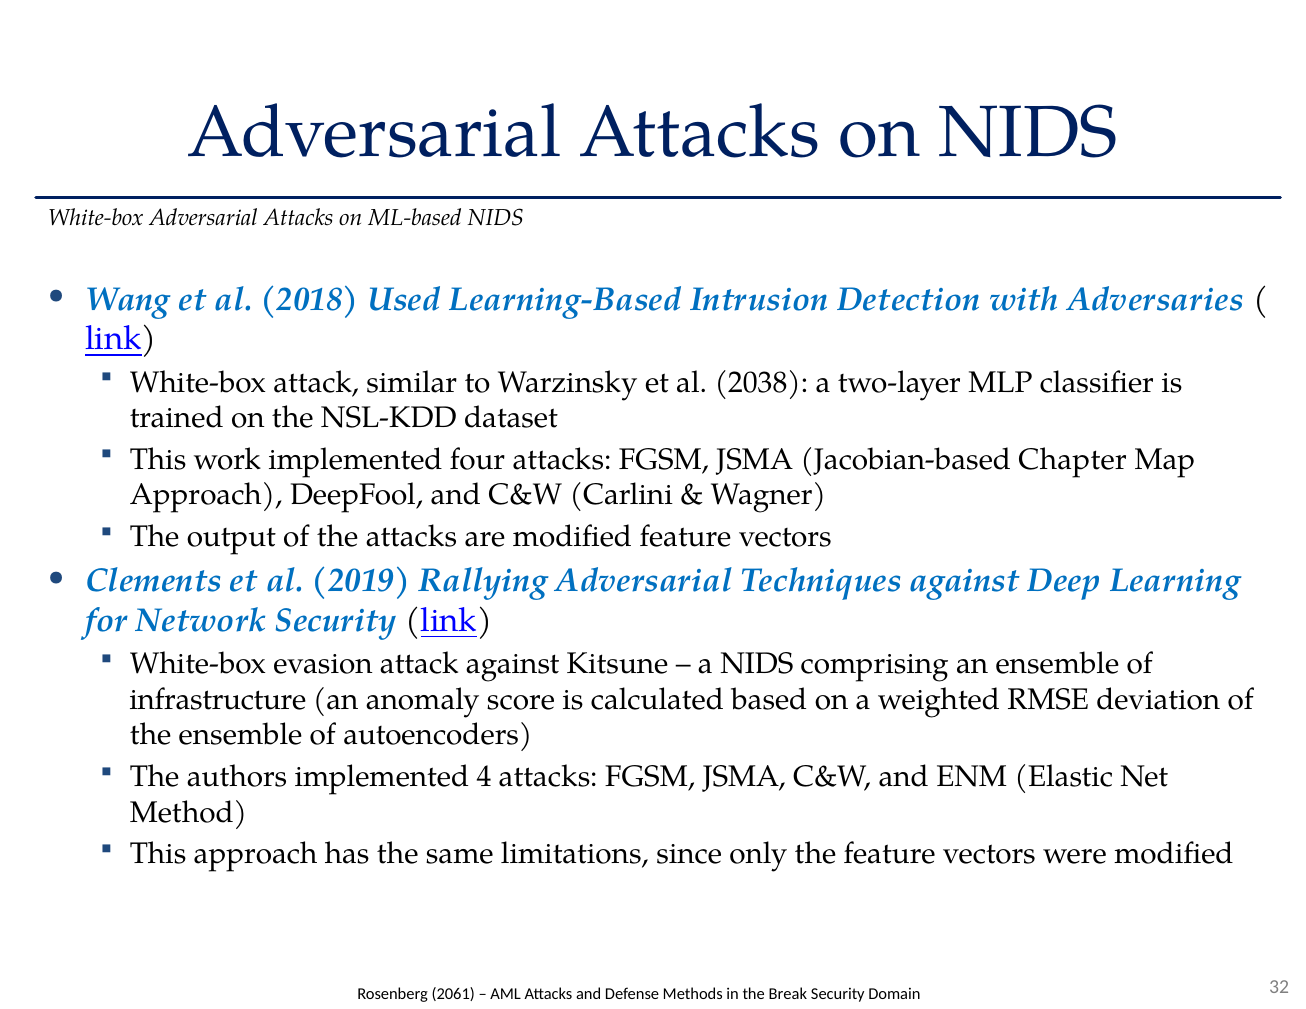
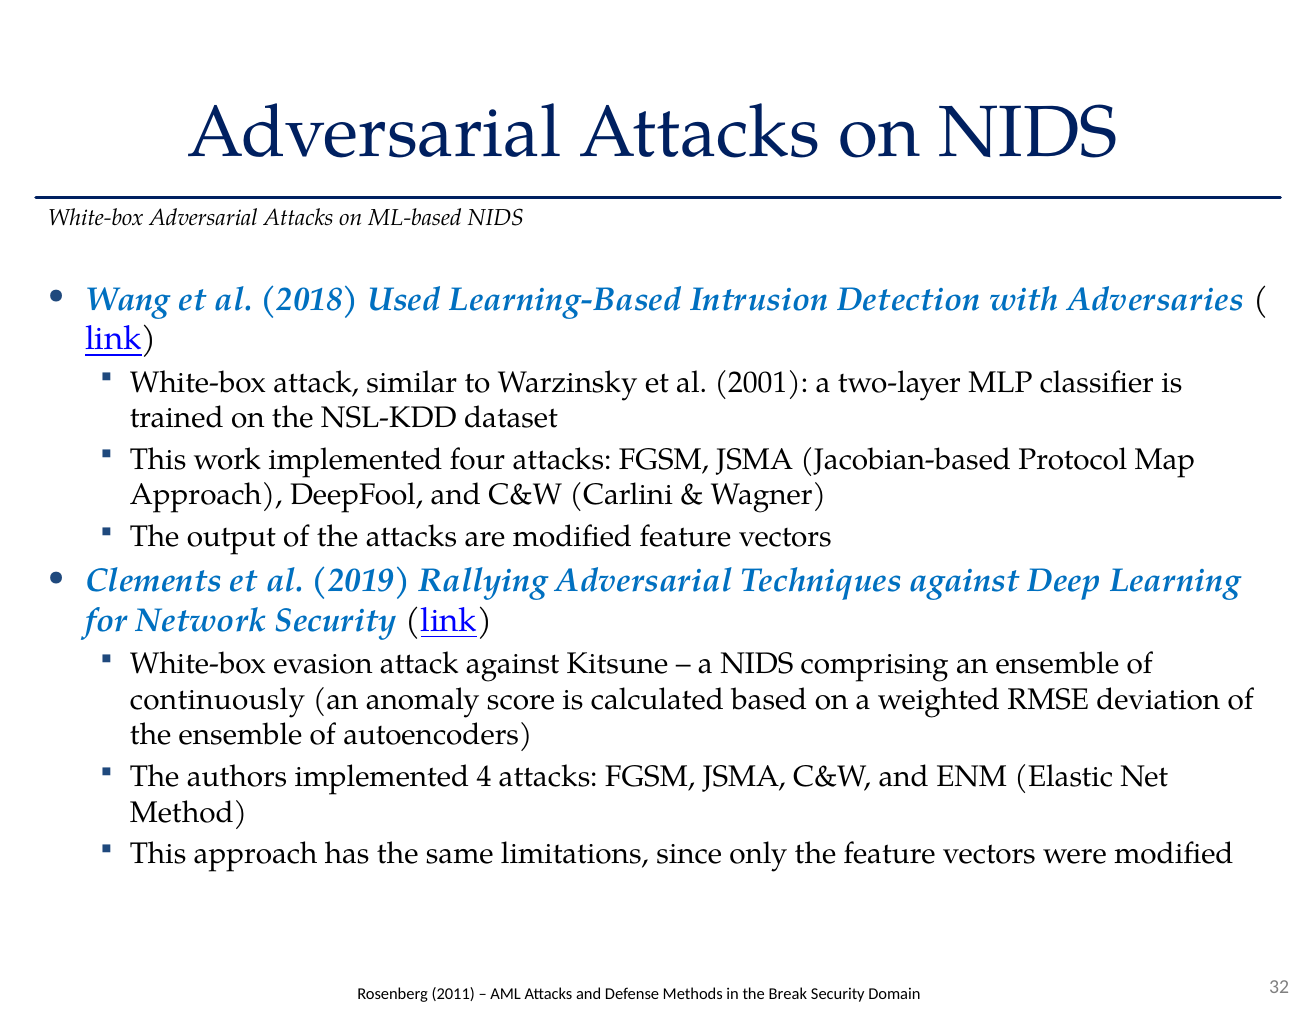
2038: 2038 -> 2001
Chapter: Chapter -> Protocol
infrastructure: infrastructure -> continuously
2061: 2061 -> 2011
